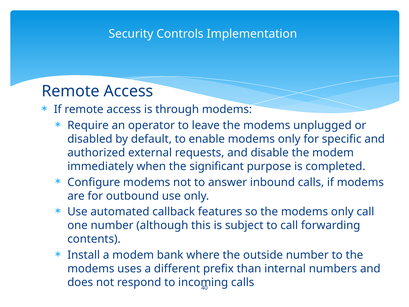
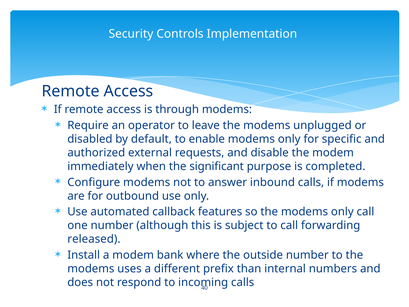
contents: contents -> released
